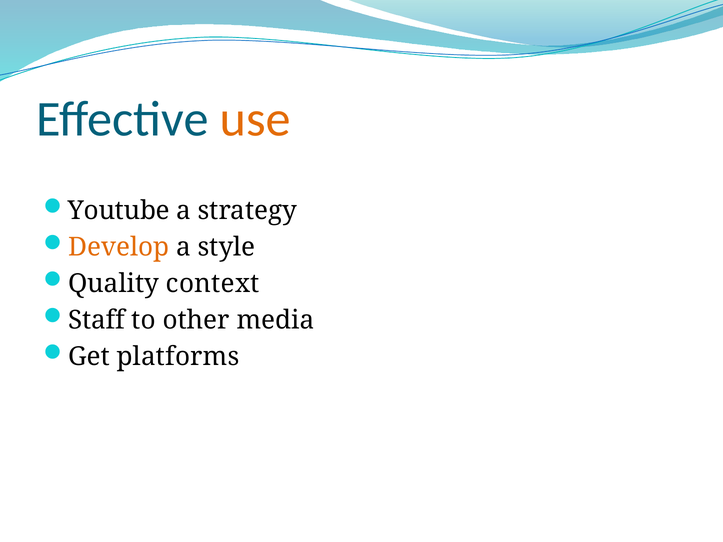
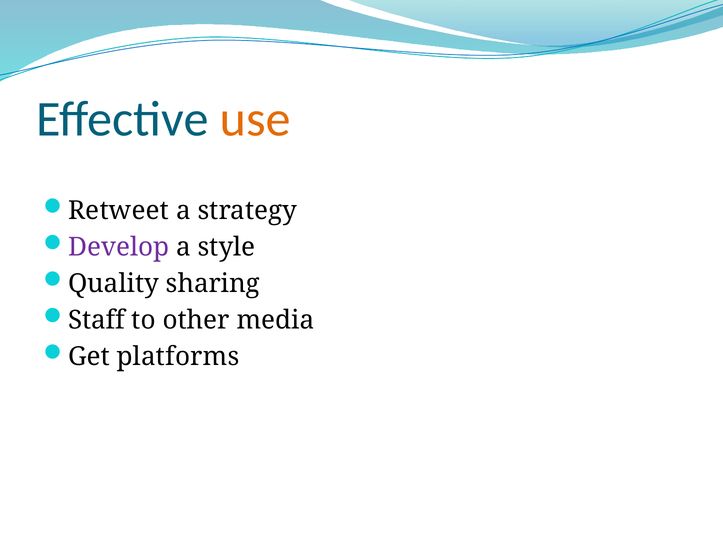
Youtube: Youtube -> Retweet
Develop colour: orange -> purple
context: context -> sharing
